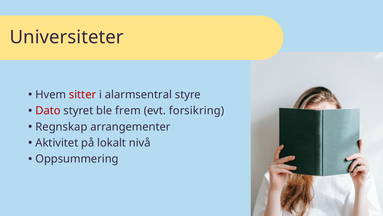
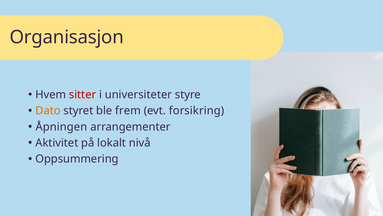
Universiteter: Universiteter -> Organisasjon
alarmsentral: alarmsentral -> universiteter
Dato colour: red -> orange
Regnskap: Regnskap -> Åpningen
